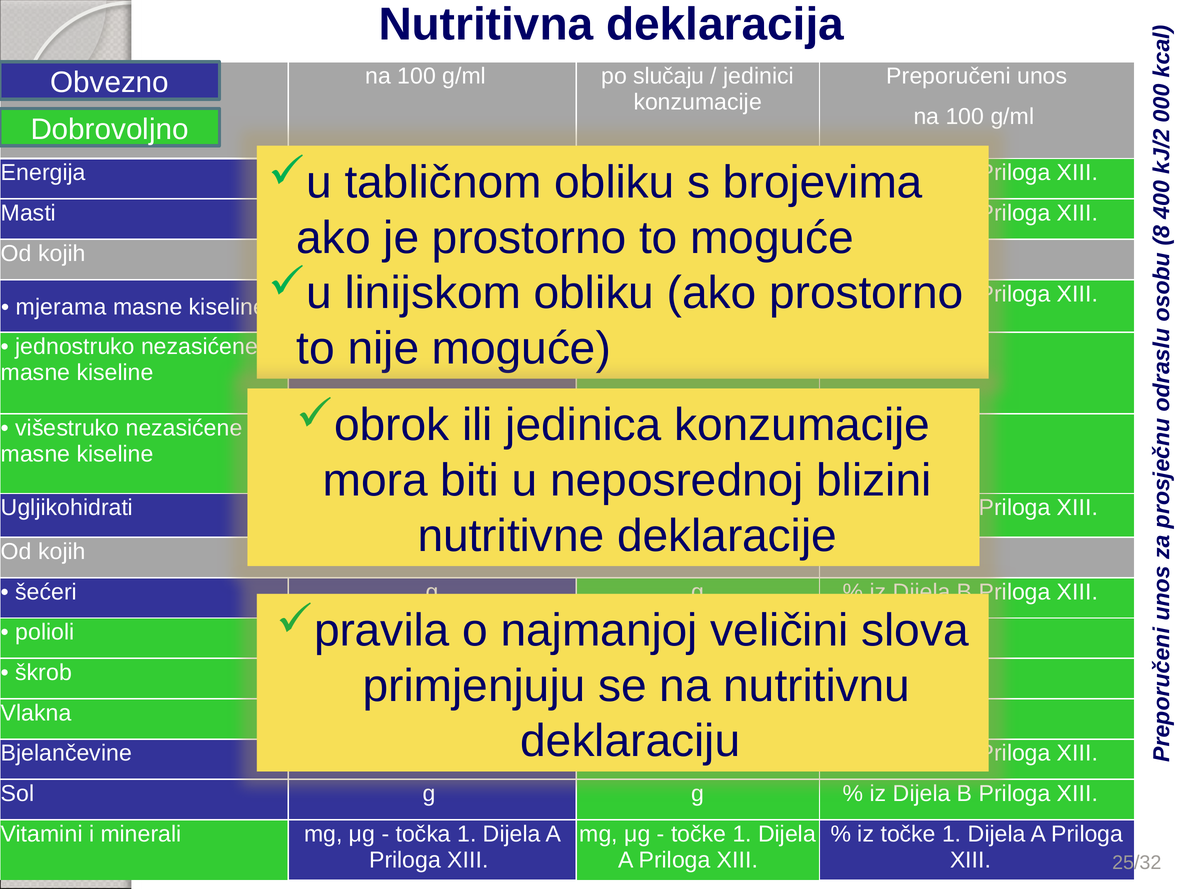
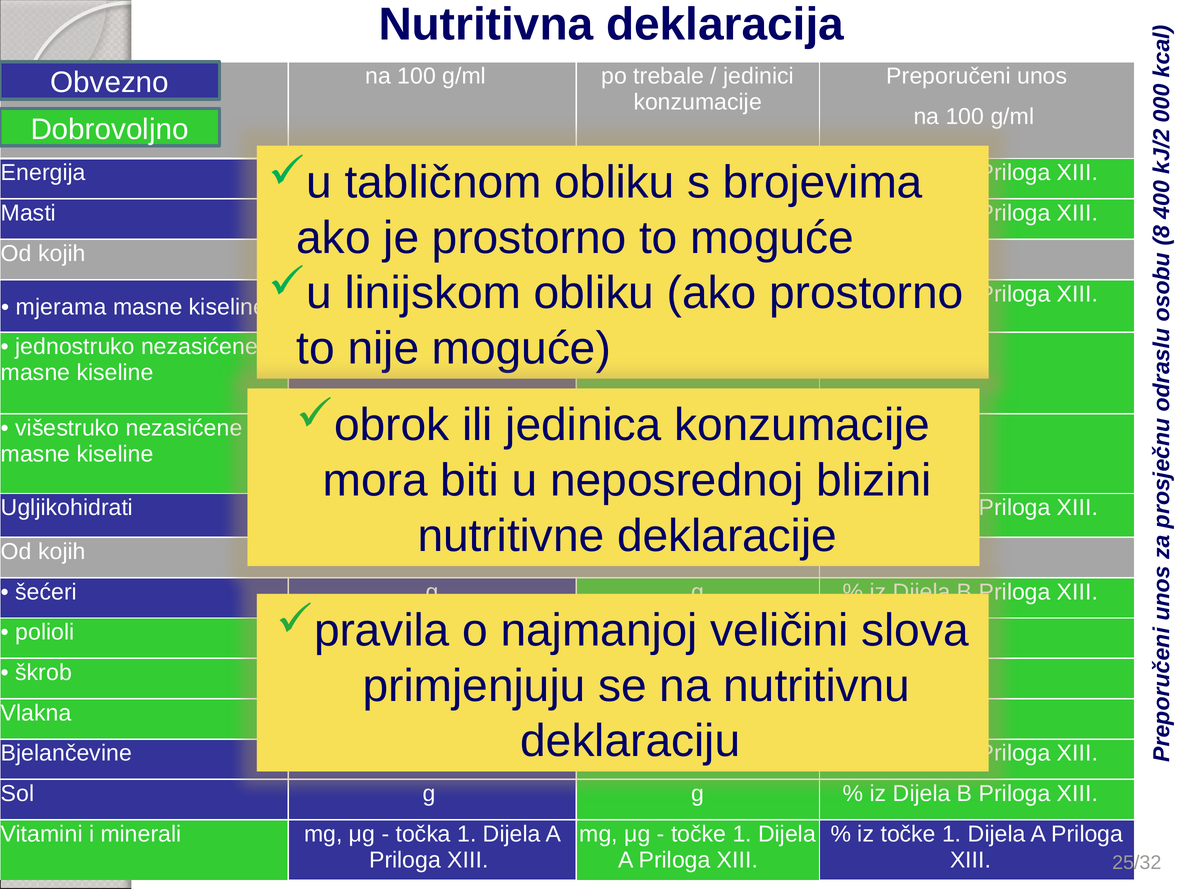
slučaju: slučaju -> trebale
